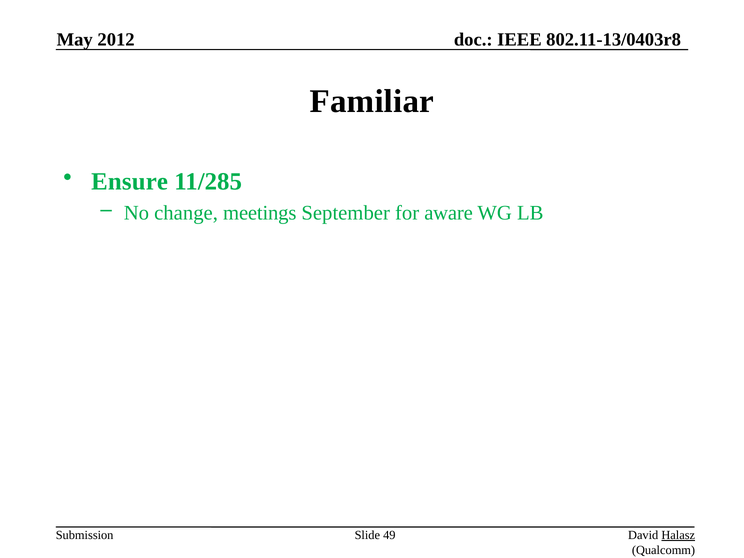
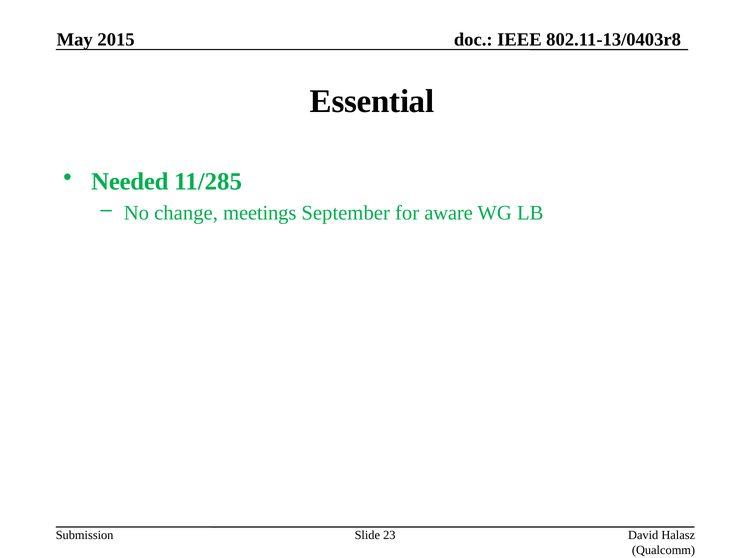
2012: 2012 -> 2015
Familiar: Familiar -> Essential
Ensure: Ensure -> Needed
49: 49 -> 23
Halasz underline: present -> none
